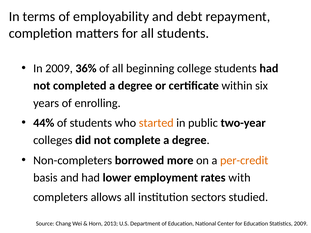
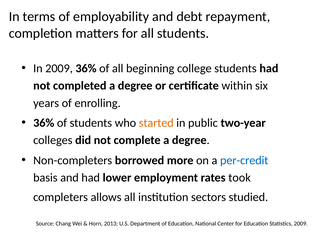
44% at (44, 123): 44% -> 36%
per-credit colour: orange -> blue
with: with -> took
